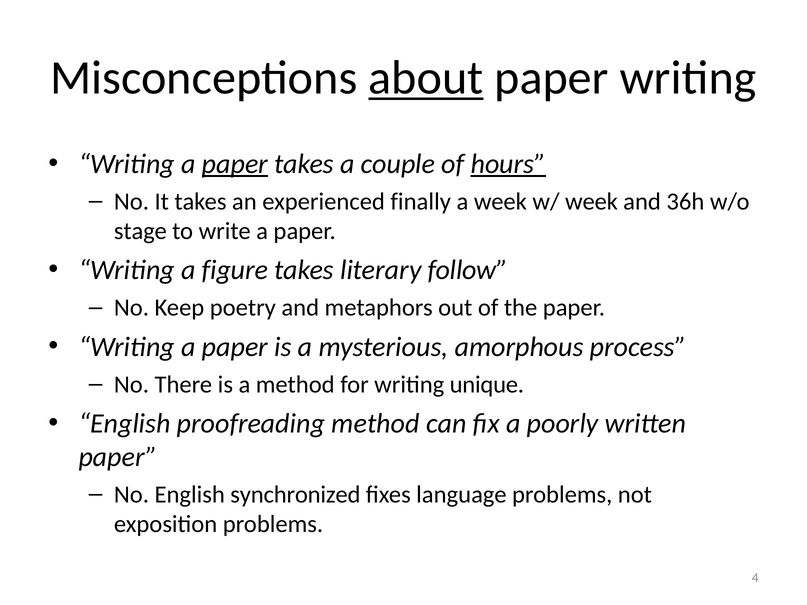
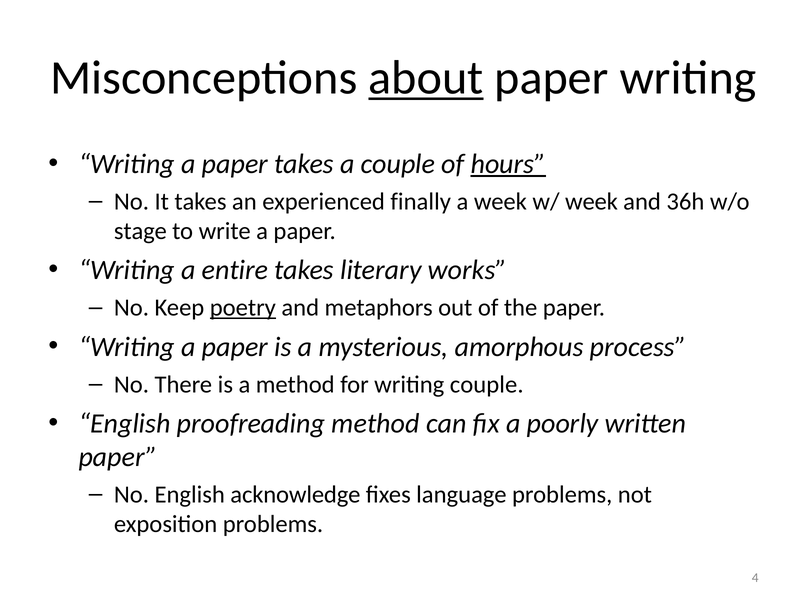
paper at (235, 164) underline: present -> none
figure: figure -> entire
follow: follow -> works
poetry underline: none -> present
writing unique: unique -> couple
synchronized: synchronized -> acknowledge
